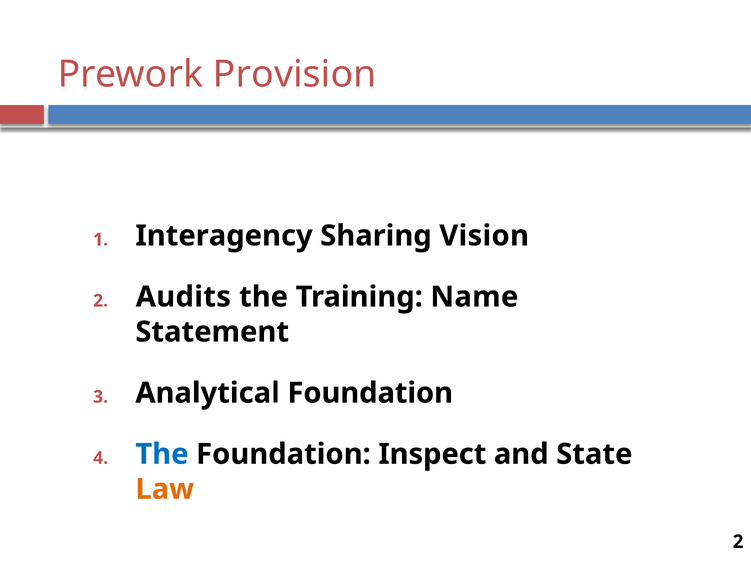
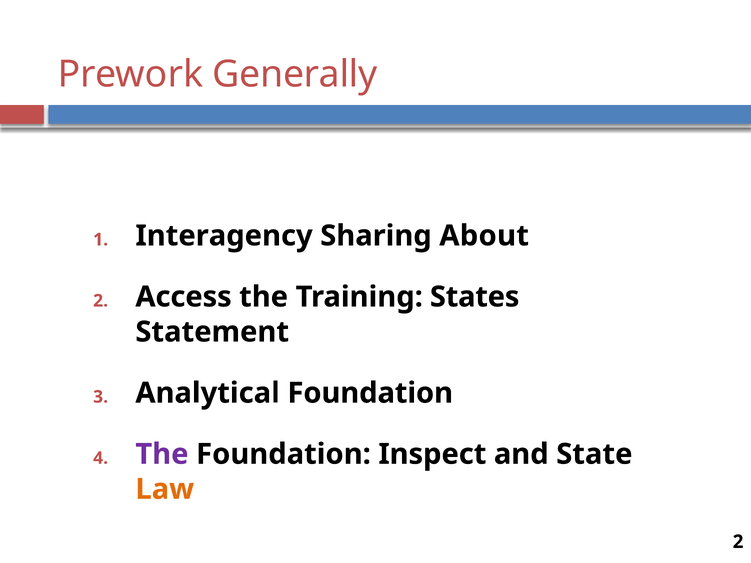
Provision: Provision -> Generally
Vision: Vision -> About
Audits: Audits -> Access
Name: Name -> States
The at (162, 454) colour: blue -> purple
